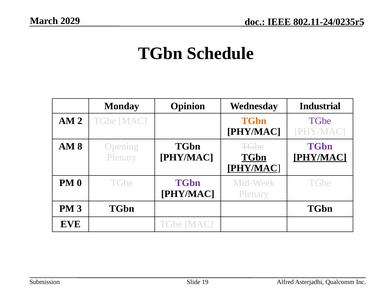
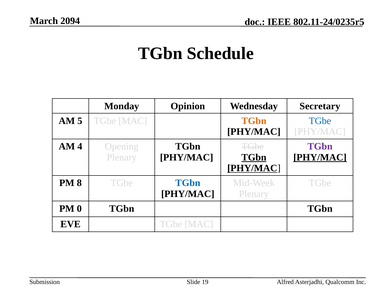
2029: 2029 -> 2094
Industrial: Industrial -> Secretary
2: 2 -> 5
TGbe at (320, 121) colour: purple -> blue
8: 8 -> 4
0: 0 -> 8
TGbn at (188, 183) colour: purple -> blue
3: 3 -> 0
